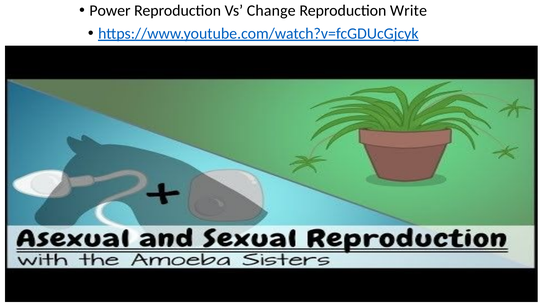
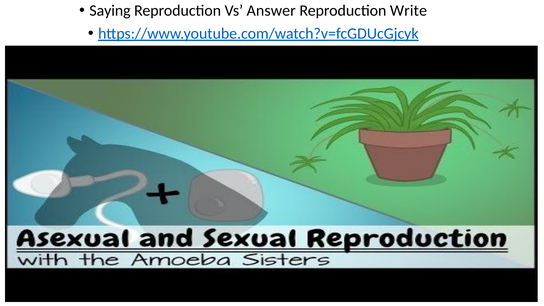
Power: Power -> Saying
Change: Change -> Answer
